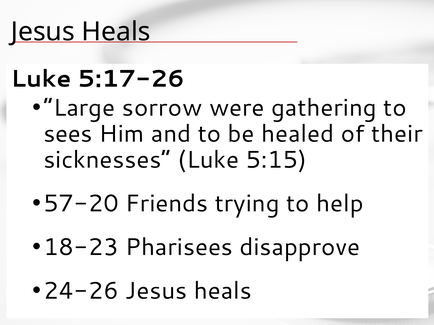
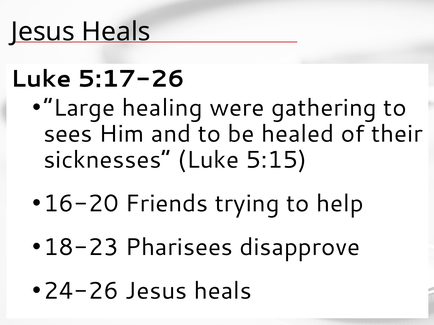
sorrow: sorrow -> healing
57-20: 57-20 -> 16-20
